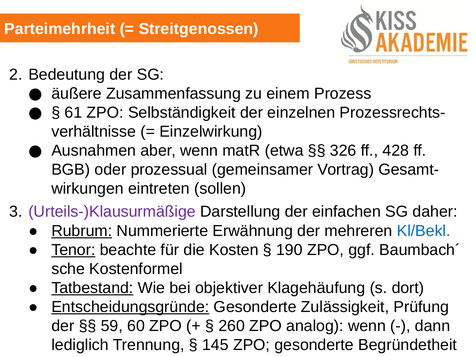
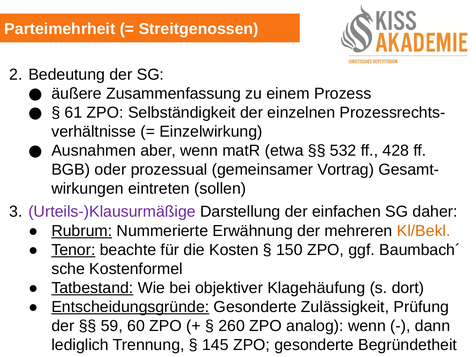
326: 326 -> 532
Kl/Bekl colour: blue -> orange
190: 190 -> 150
